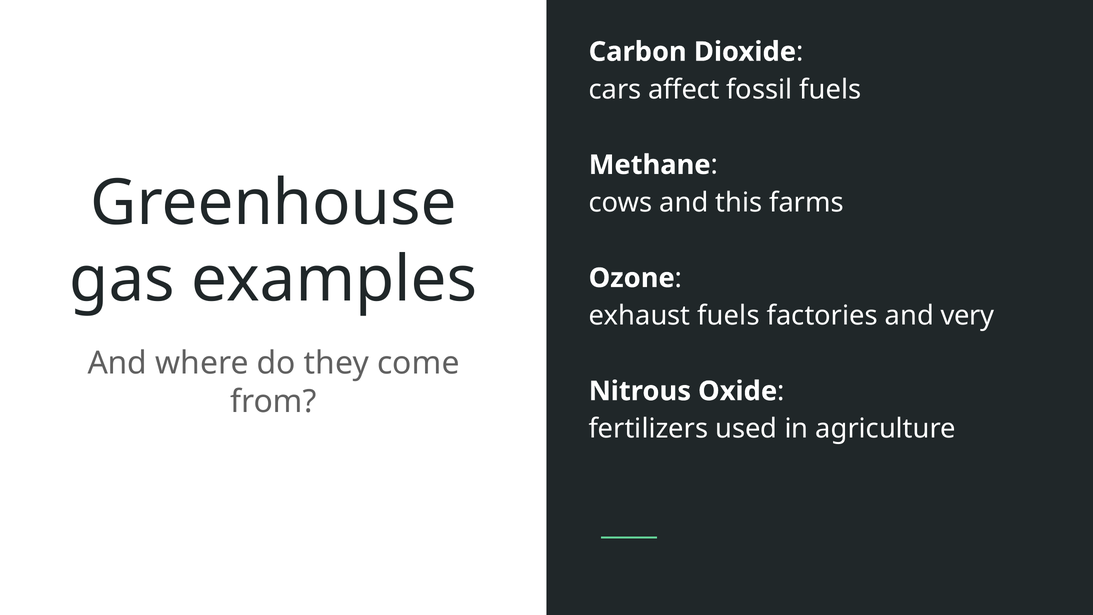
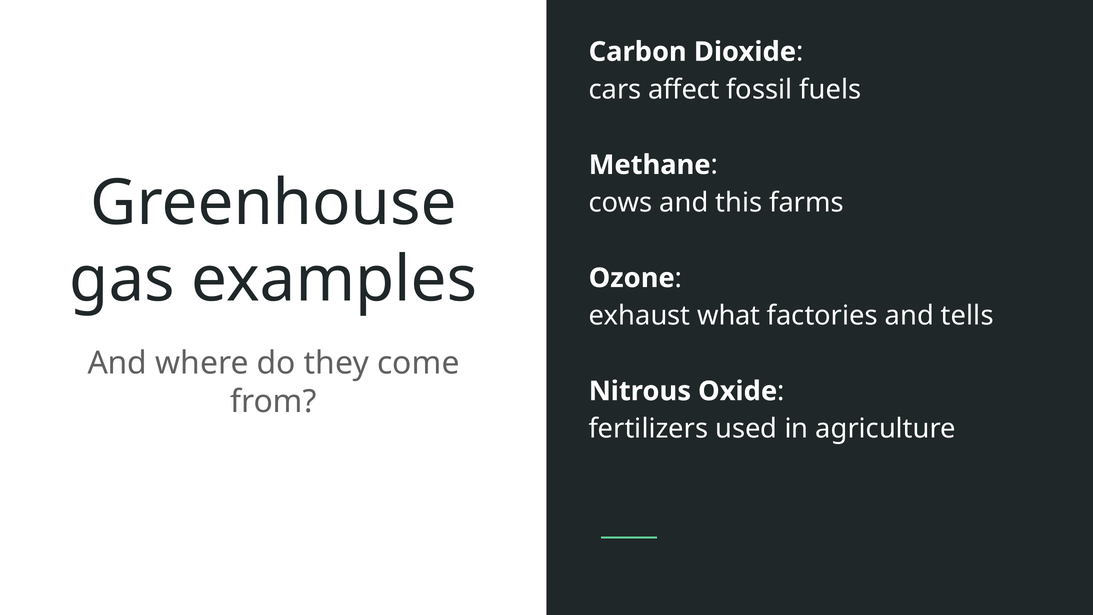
exhaust fuels: fuels -> what
very: very -> tells
